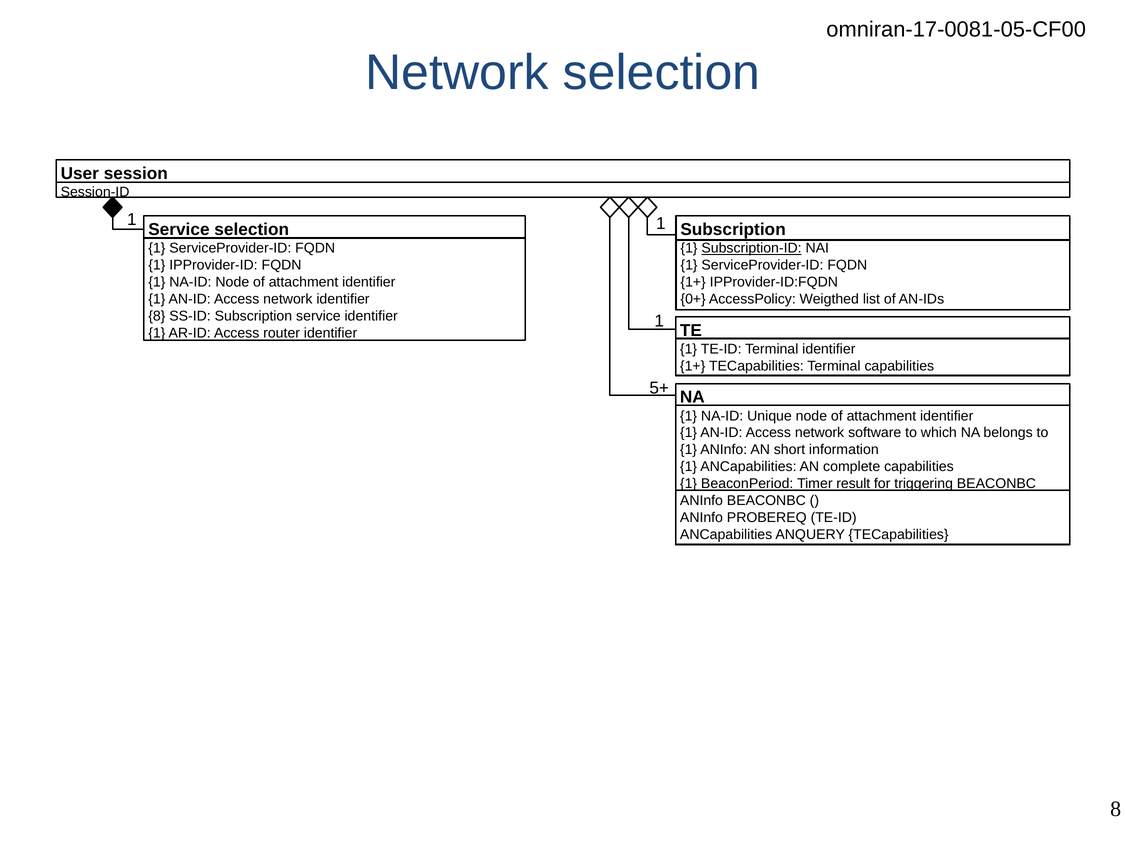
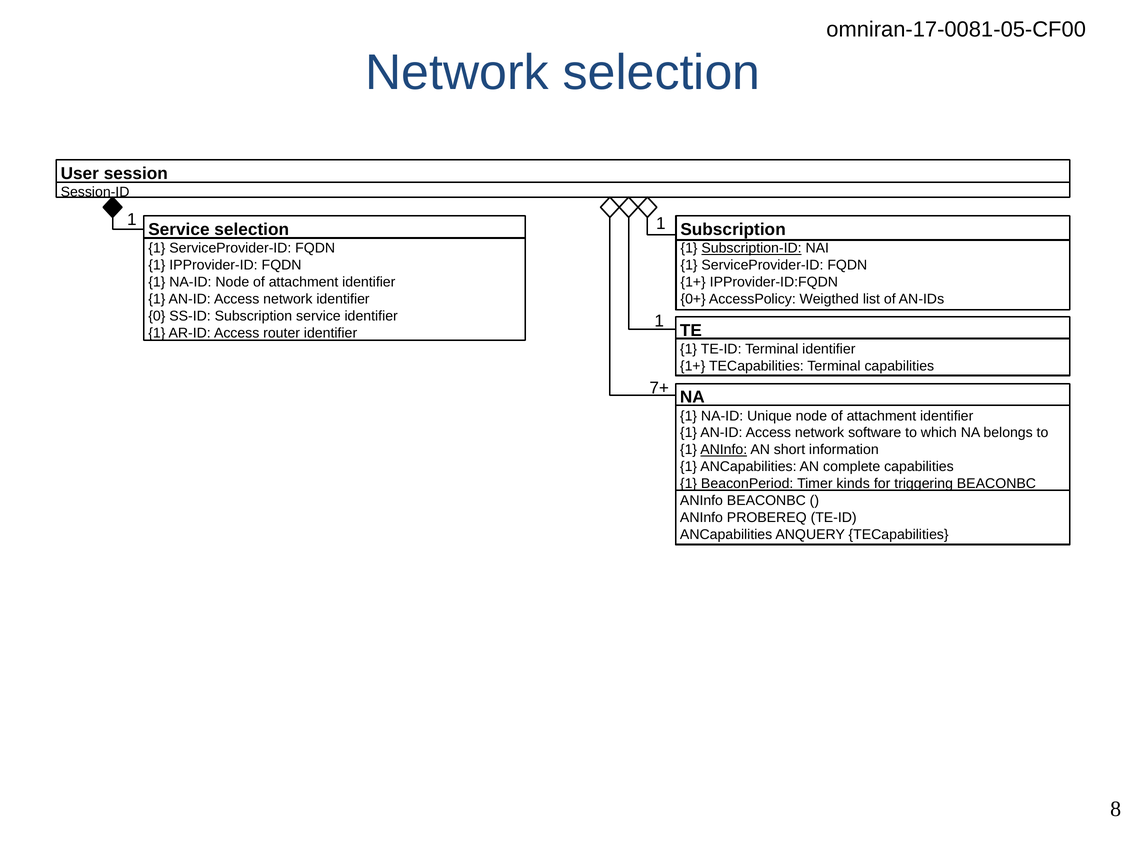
8 at (157, 316): 8 -> 0
5+: 5+ -> 7+
ANInfo at (724, 450) underline: none -> present
result: result -> kinds
